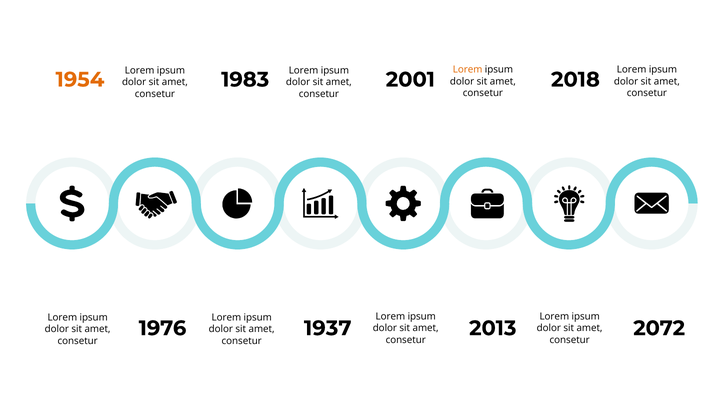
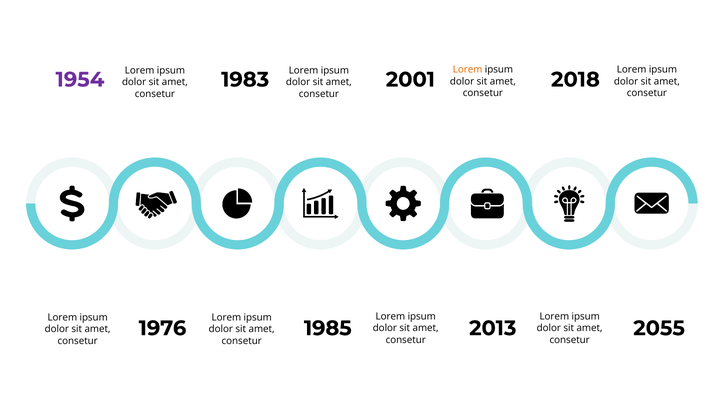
1954 colour: orange -> purple
1937: 1937 -> 1985
2072: 2072 -> 2055
